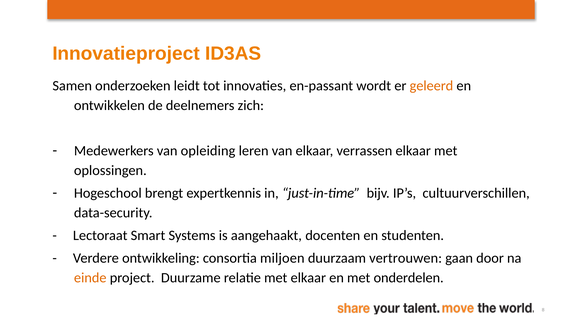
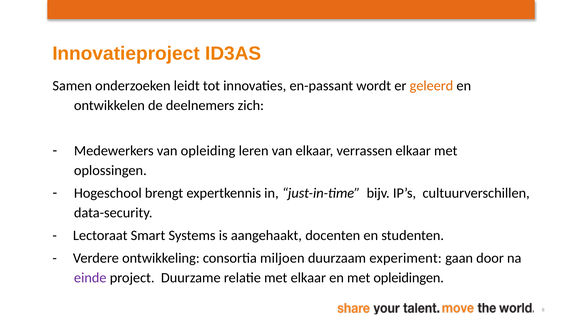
vertrouwen: vertrouwen -> experiment
einde colour: orange -> purple
onderdelen: onderdelen -> opleidingen
